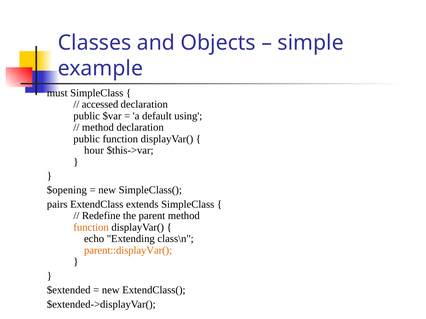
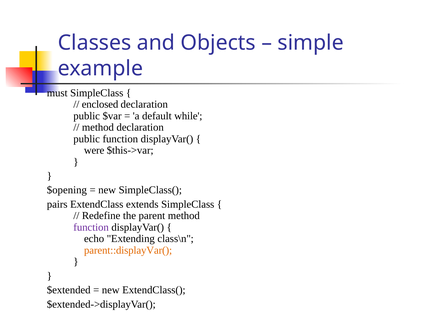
accessed: accessed -> enclosed
using: using -> while
hour: hour -> were
function at (91, 228) colour: orange -> purple
